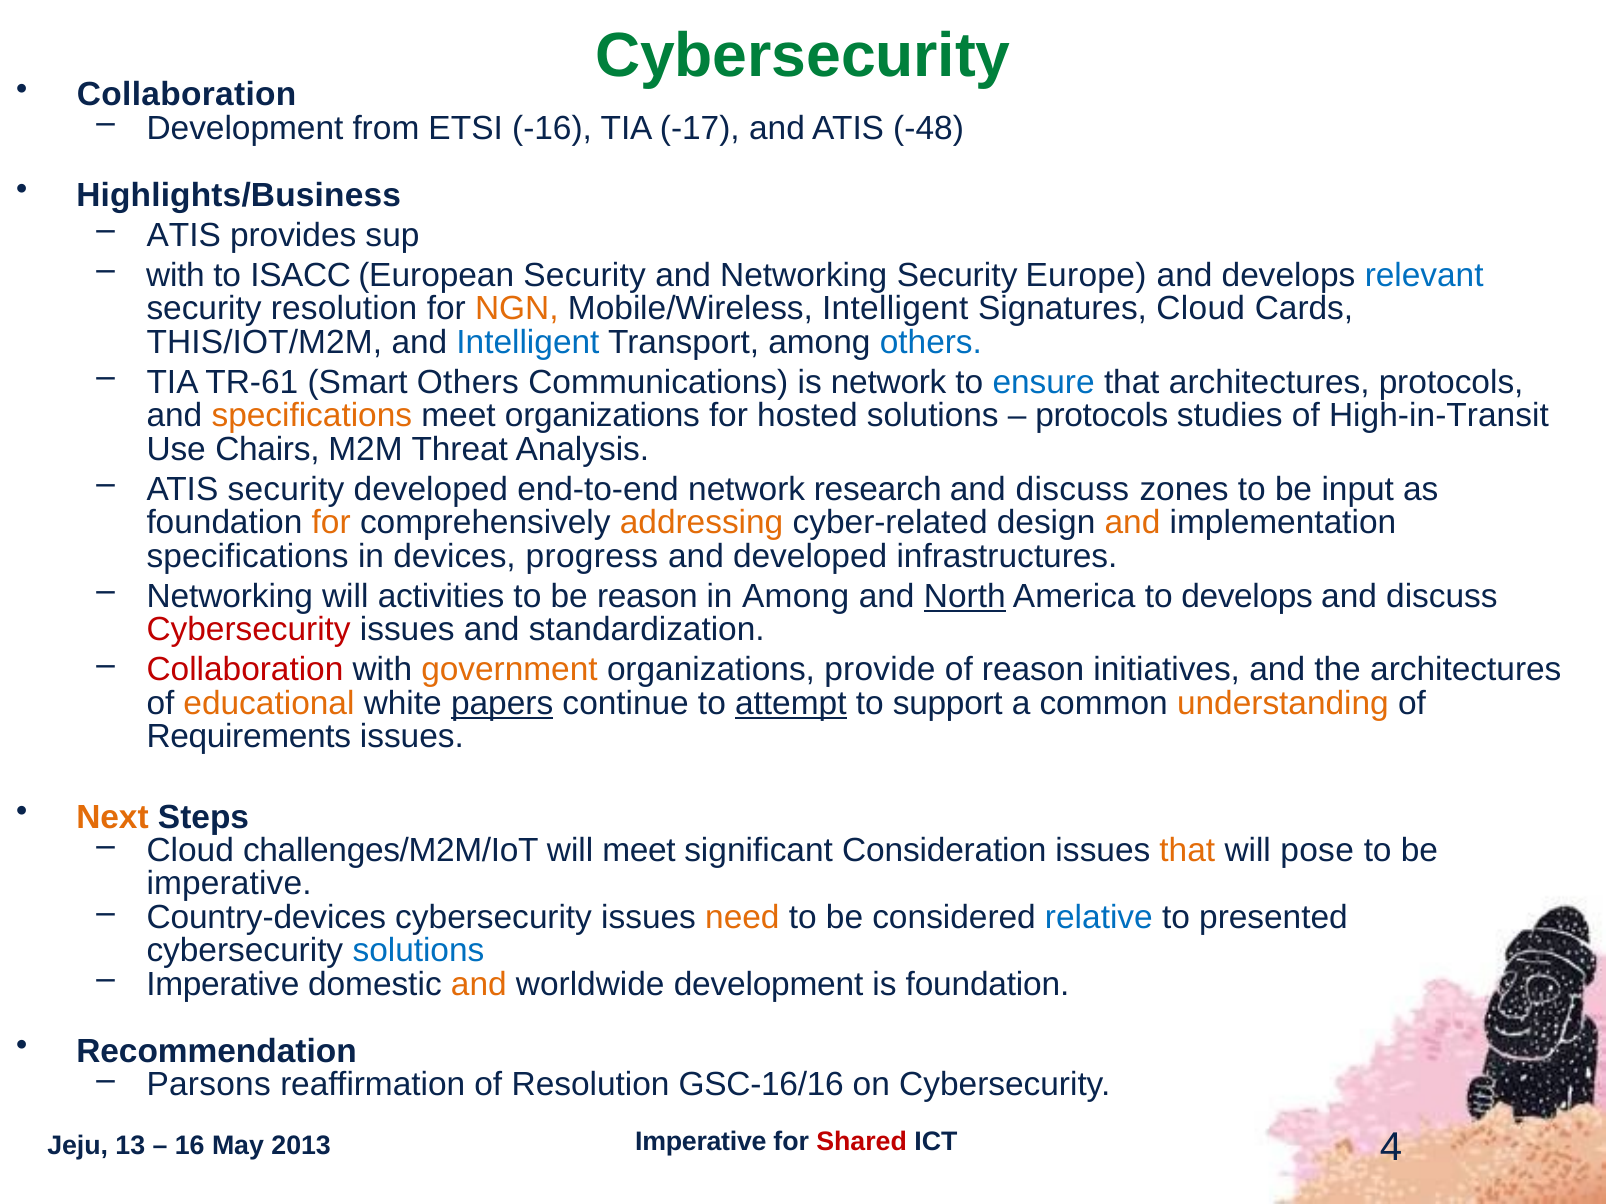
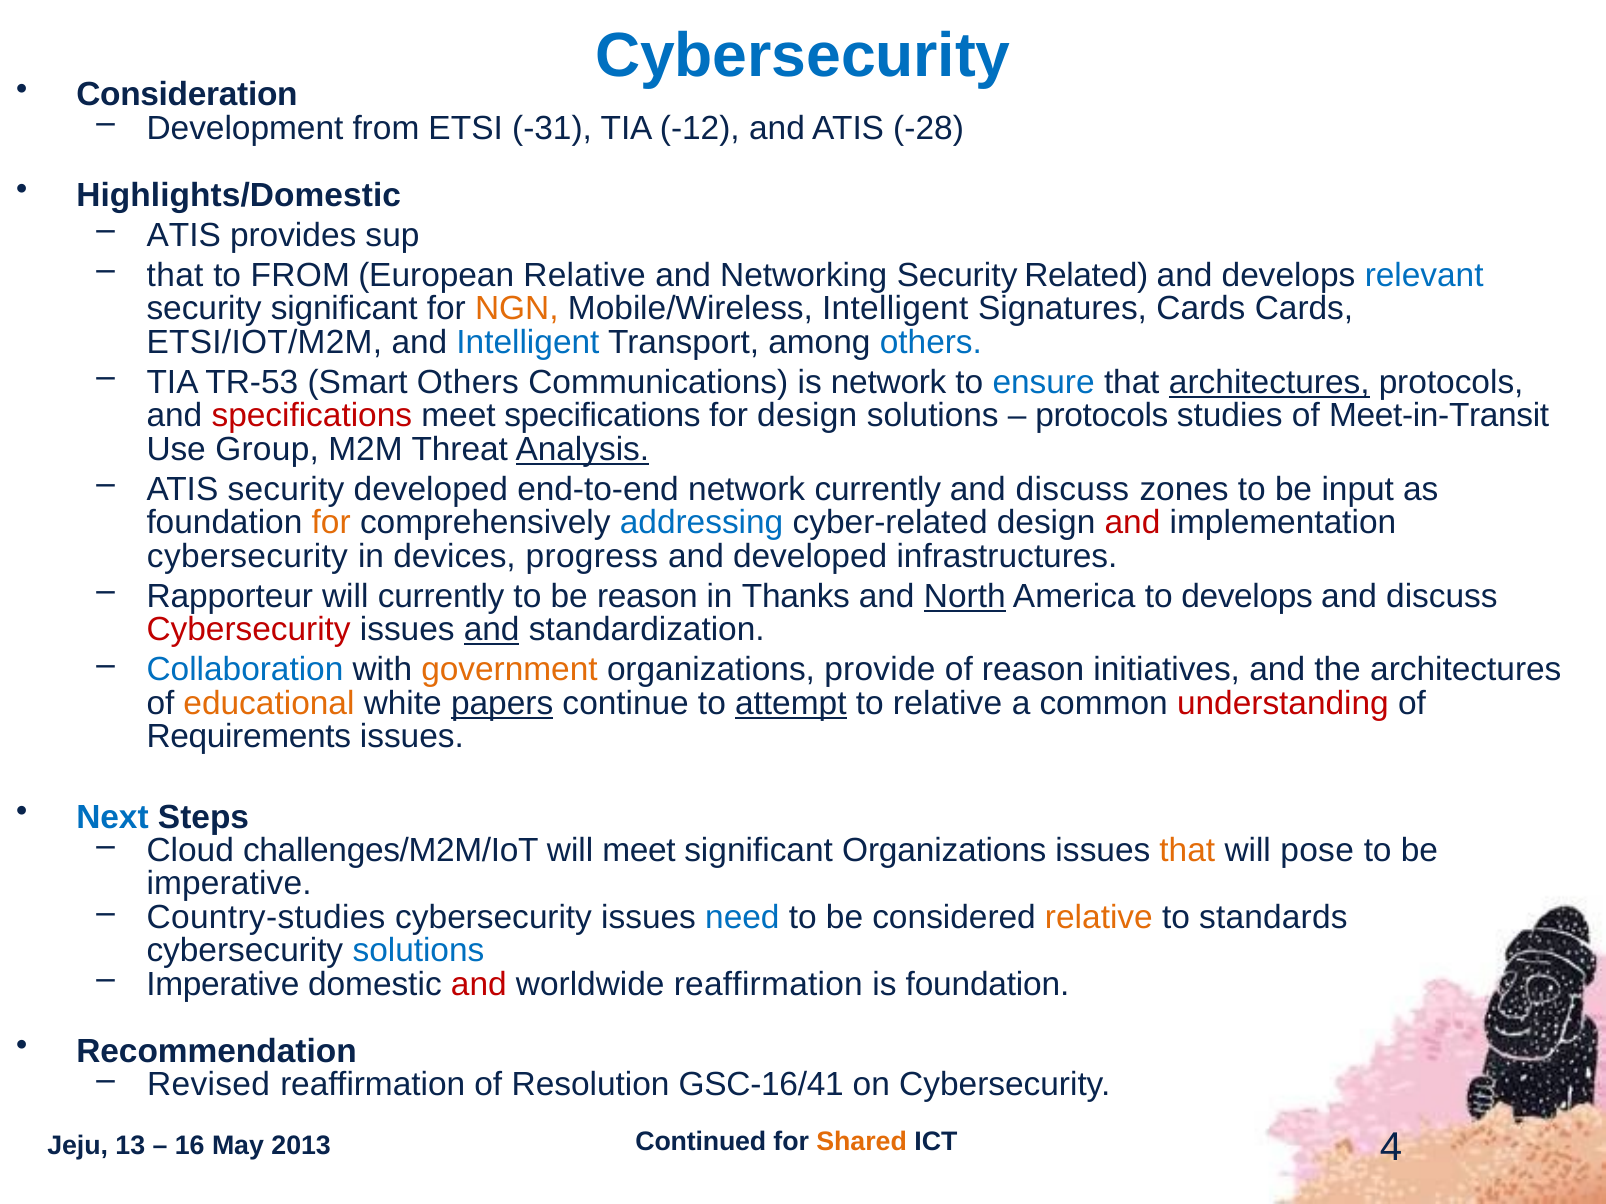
Cybersecurity at (803, 56) colour: green -> blue
Collaboration at (187, 95): Collaboration -> Consideration
-16: -16 -> -31
-17: -17 -> -12
-48: -48 -> -28
Highlights/Business: Highlights/Business -> Highlights/Domestic
with at (175, 275): with -> that
to ISACC: ISACC -> FROM
European Security: Security -> Relative
Europe: Europe -> Related
security resolution: resolution -> significant
Signatures Cloud: Cloud -> Cards
THIS/IOT/M2M: THIS/IOT/M2M -> ETSI/IOT/M2M
TR-61: TR-61 -> TR-53
architectures at (1269, 382) underline: none -> present
specifications at (312, 416) colour: orange -> red
meet organizations: organizations -> specifications
for hosted: hosted -> design
High-in-Transit: High-in-Transit -> Meet-in-Transit
Chairs: Chairs -> Group
Analysis underline: none -> present
network research: research -> currently
addressing colour: orange -> blue
and at (1133, 523) colour: orange -> red
specifications at (248, 556): specifications -> cybersecurity
Networking at (230, 597): Networking -> Rapporteur
will activities: activities -> currently
in Among: Among -> Thanks
and at (492, 630) underline: none -> present
Collaboration at (245, 670) colour: red -> blue
to support: support -> relative
understanding colour: orange -> red
Next colour: orange -> blue
significant Consideration: Consideration -> Organizations
Country-devices: Country-devices -> Country-studies
need colour: orange -> blue
relative at (1099, 918) colour: blue -> orange
presented: presented -> standards
and at (479, 985) colour: orange -> red
worldwide development: development -> reaffirmation
Parsons: Parsons -> Revised
GSC-16/16: GSC-16/16 -> GSC-16/41
Imperative at (701, 1142): Imperative -> Continued
Shared colour: red -> orange
